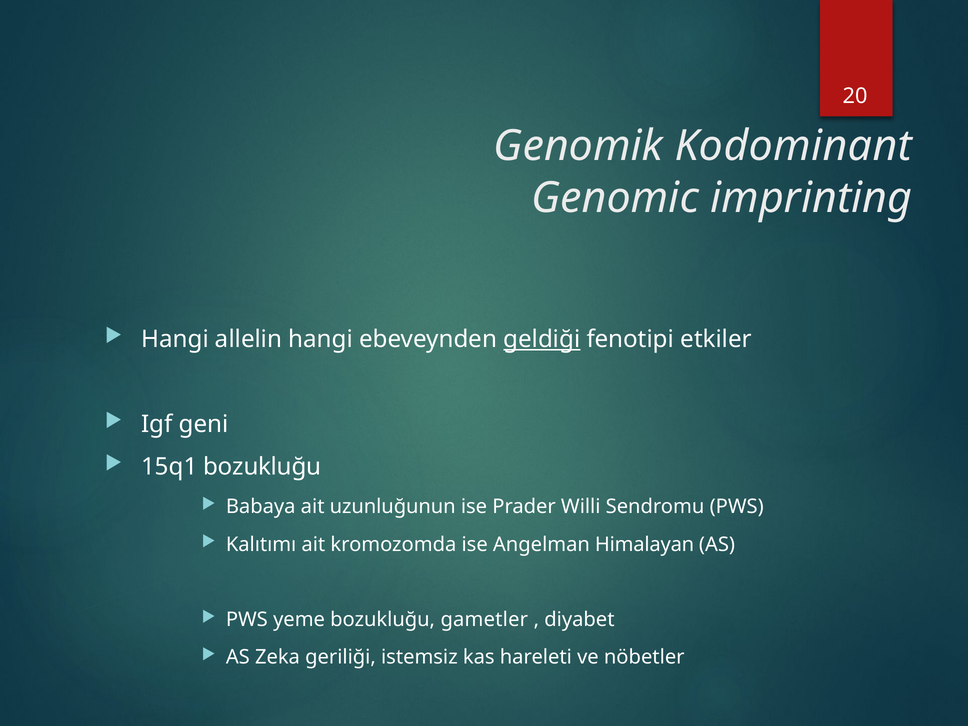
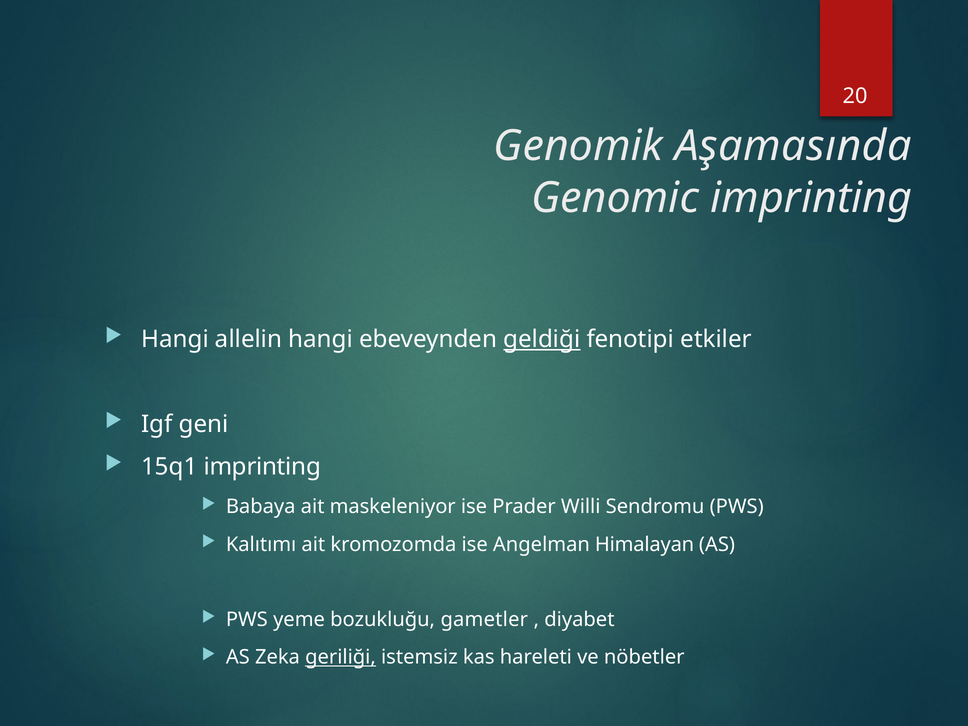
Kodominant: Kodominant -> Aşamasında
15q1 bozukluğu: bozukluğu -> imprinting
uzunluğunun: uzunluğunun -> maskeleniyor
geriliği underline: none -> present
